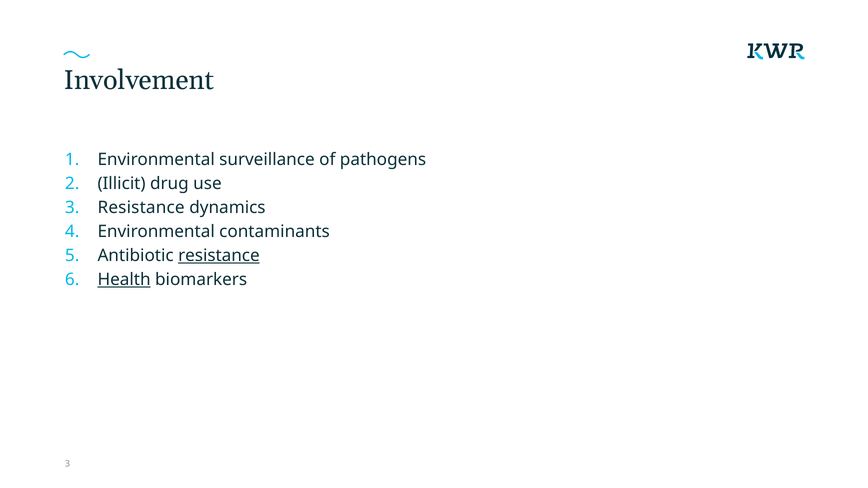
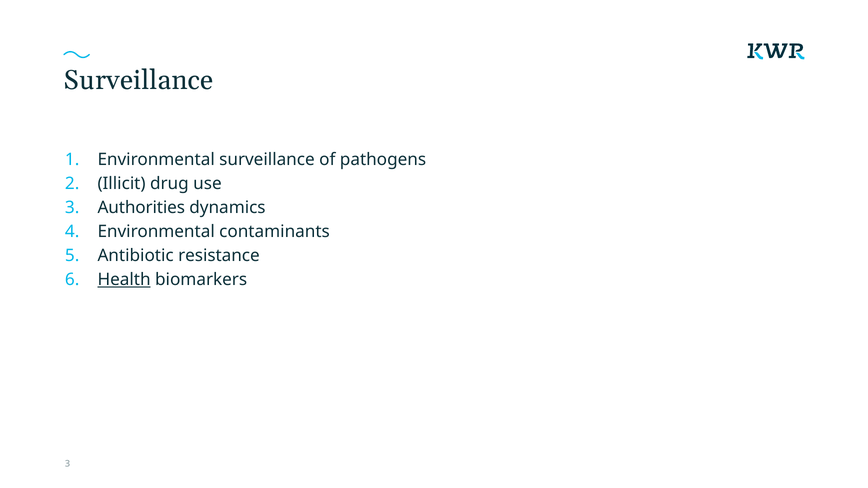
Involvement at (139, 81): Involvement -> Surveillance
3 Resistance: Resistance -> Authorities
resistance at (219, 256) underline: present -> none
